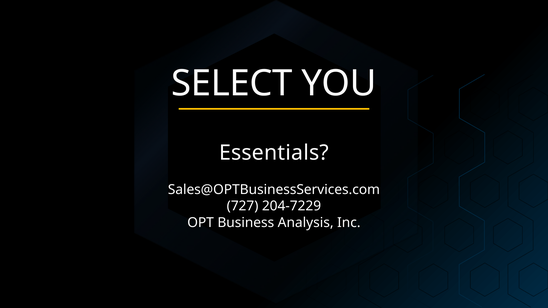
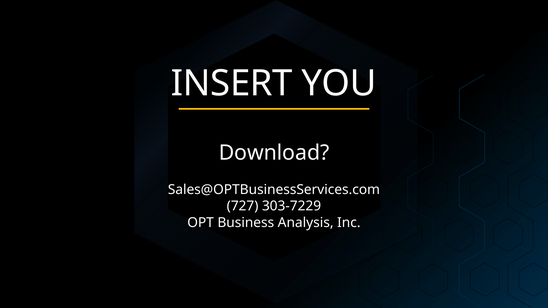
SELECT: SELECT -> INSERT
Essentials: Essentials -> Download
204-7229: 204-7229 -> 303-7229
